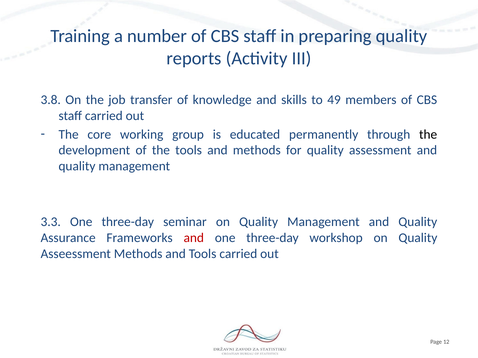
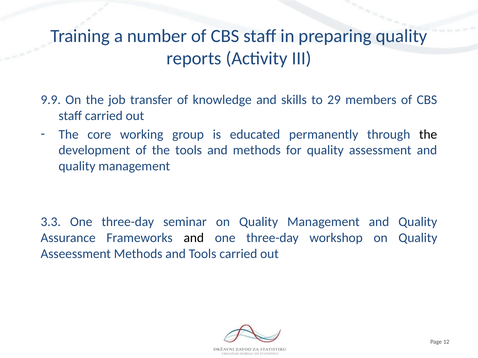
3.8: 3.8 -> 9.9
49: 49 -> 29
and at (194, 238) colour: red -> black
